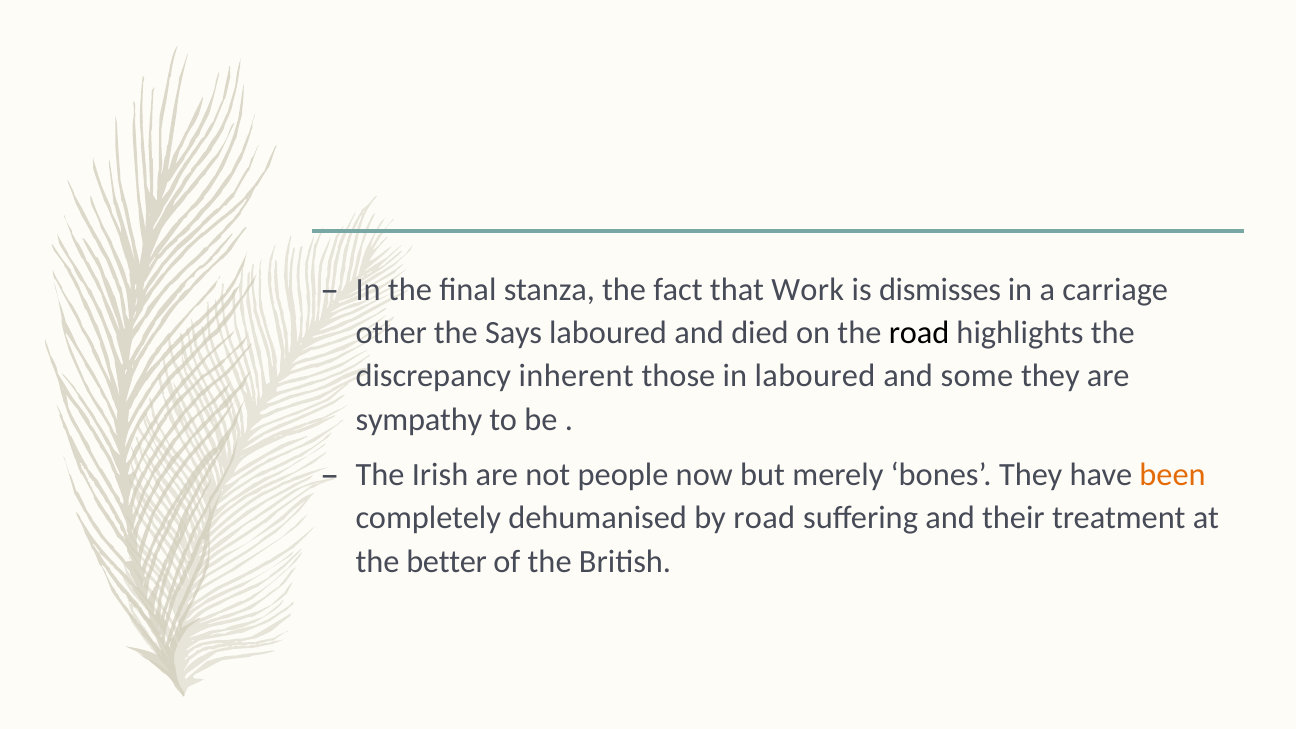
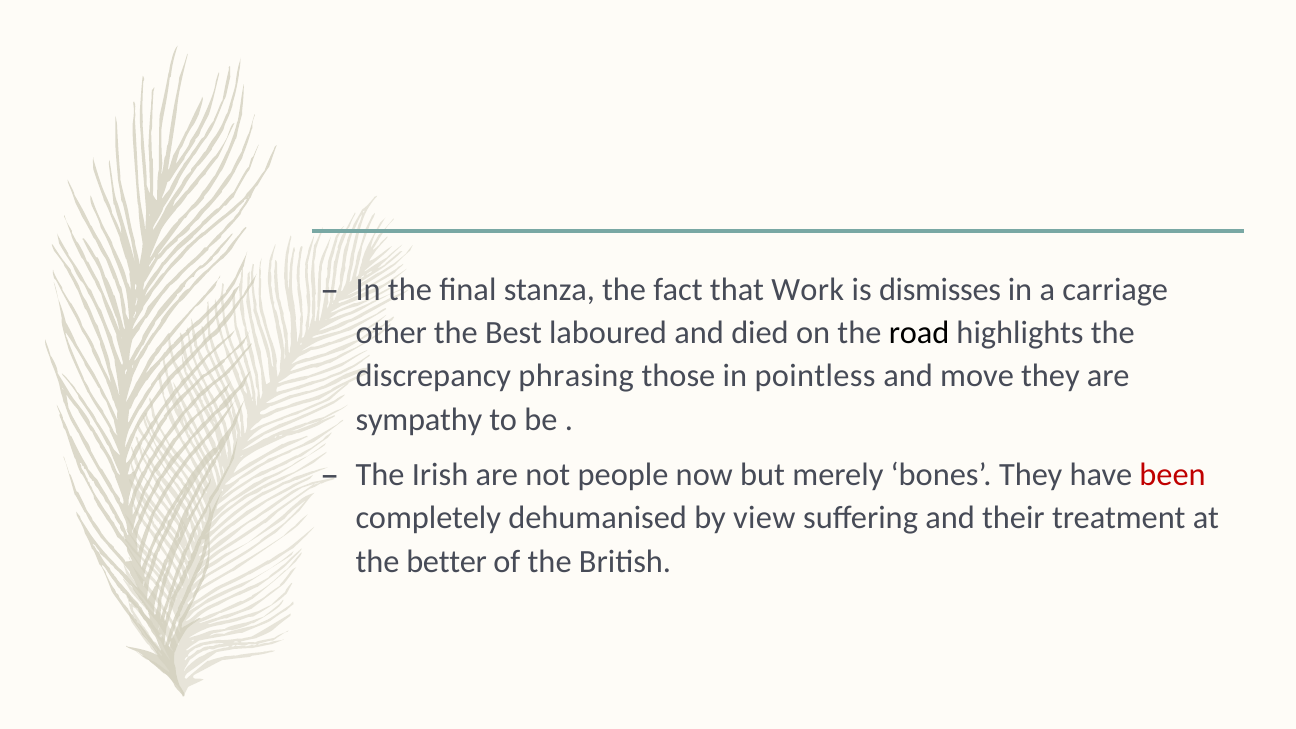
Says: Says -> Best
inherent: inherent -> phrasing
in laboured: laboured -> pointless
some: some -> move
been colour: orange -> red
by road: road -> view
